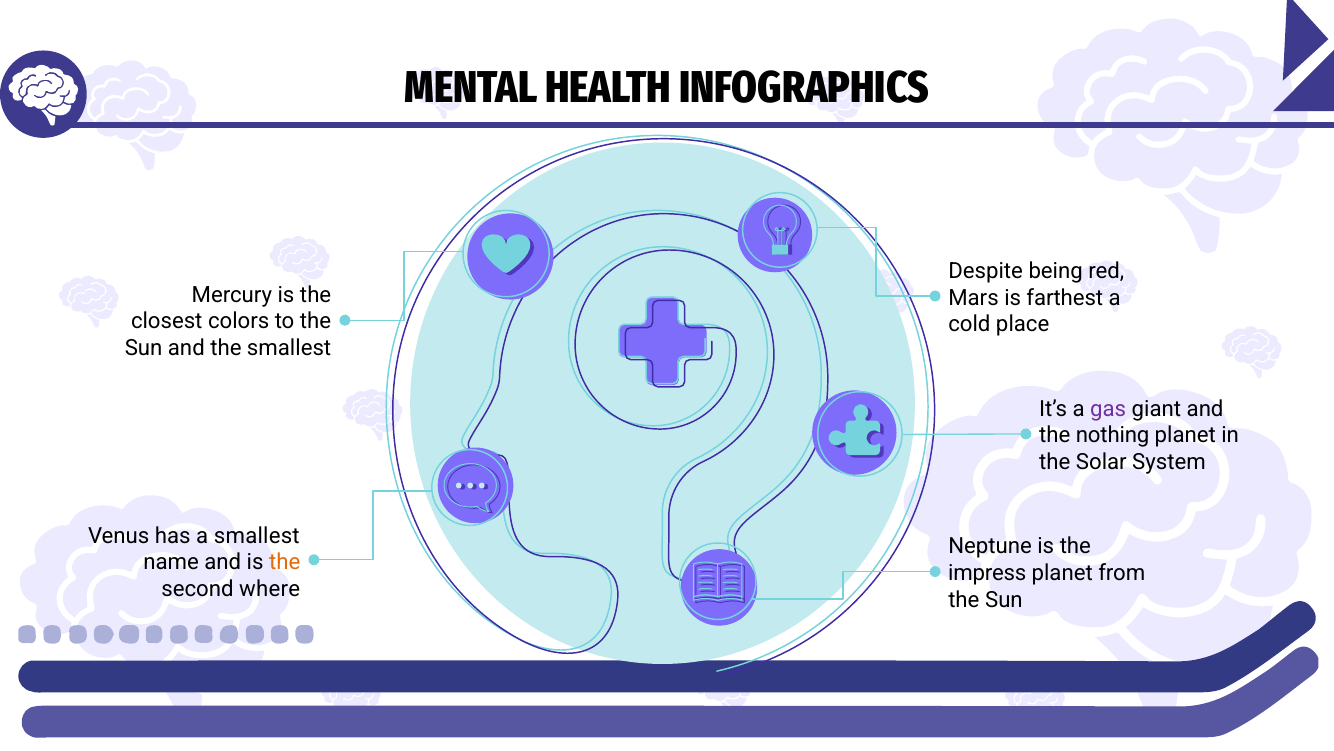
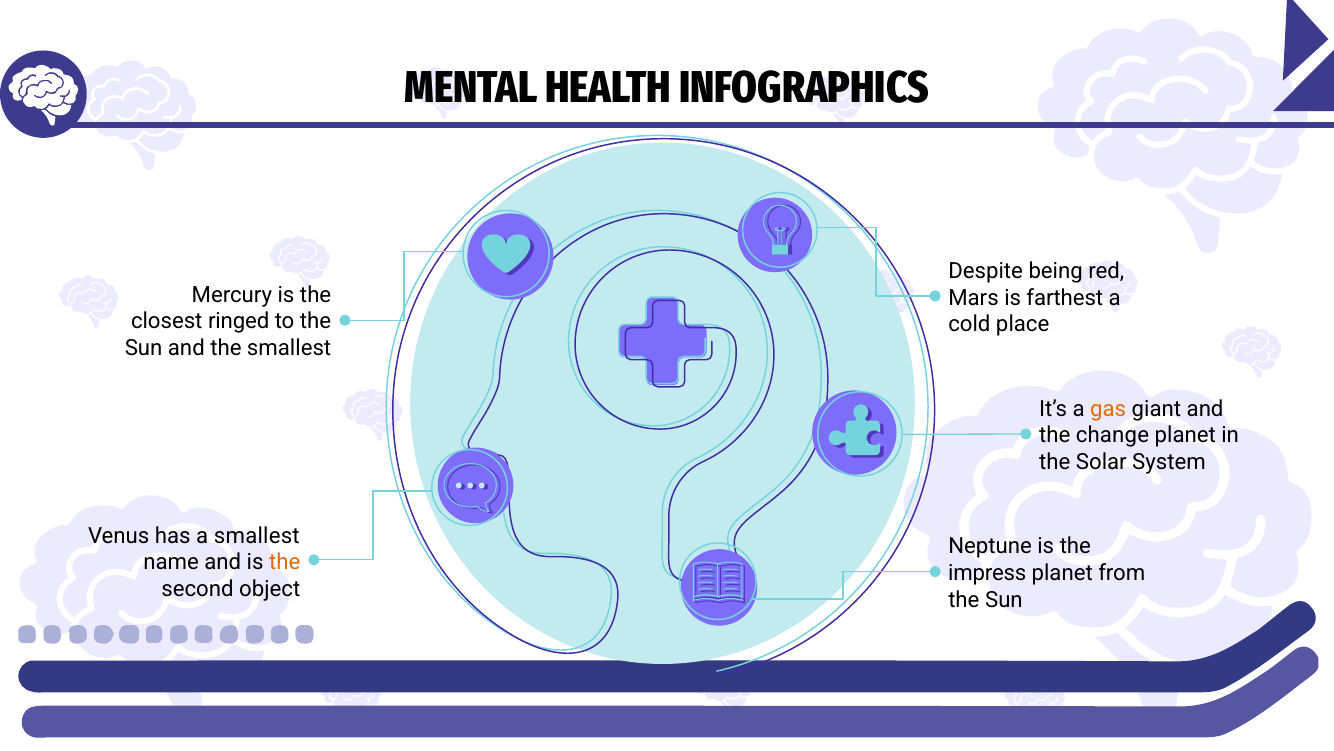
colors: colors -> ringed
gas colour: purple -> orange
nothing: nothing -> change
where: where -> object
